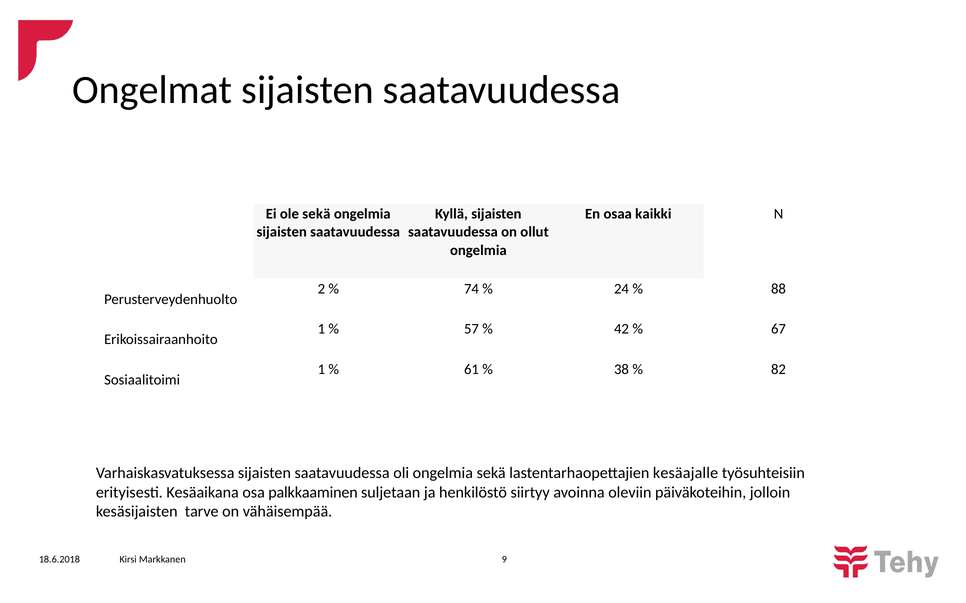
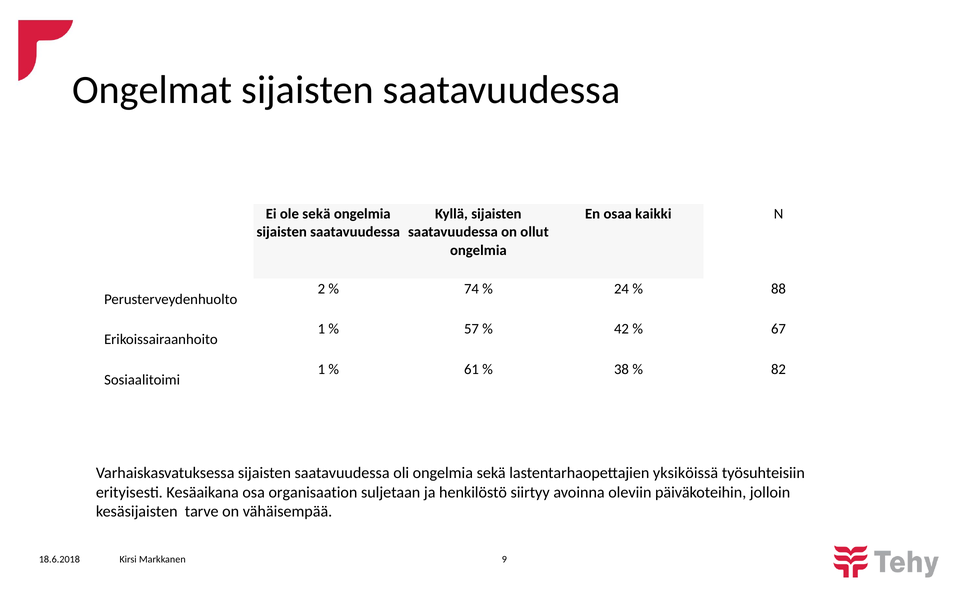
kesäajalle: kesäajalle -> yksiköissä
palkkaaminen: palkkaaminen -> organisaation
